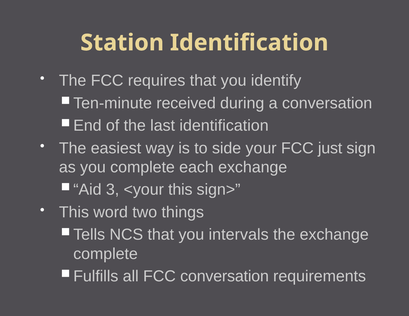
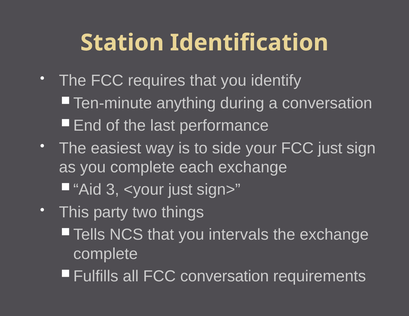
received: received -> anything
last identification: identification -> performance
<your this: this -> just
word: word -> party
